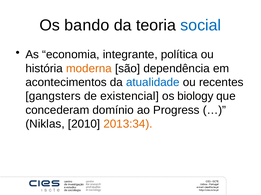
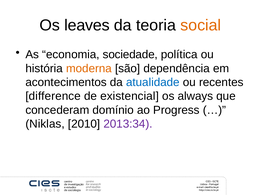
bando: bando -> leaves
social colour: blue -> orange
integrante: integrante -> sociedade
gangsters: gangsters -> difference
biology: biology -> always
2013:34 colour: orange -> purple
